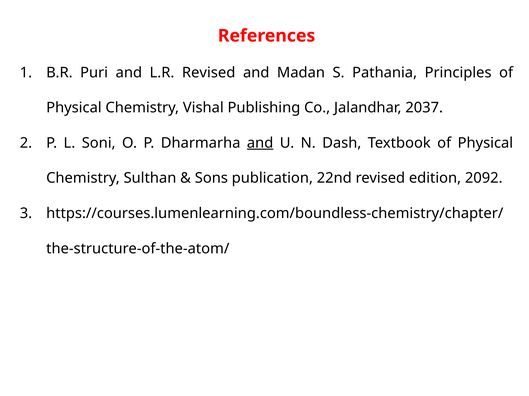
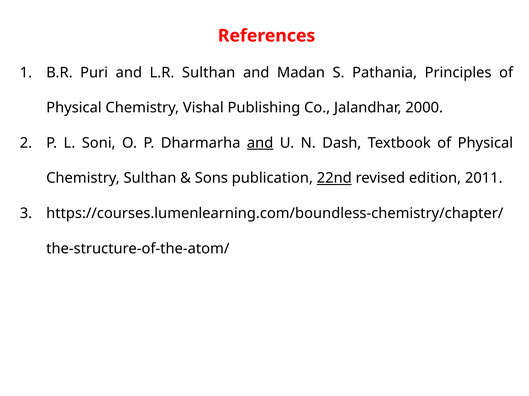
L.R Revised: Revised -> Sulthan
2037: 2037 -> 2000
22nd underline: none -> present
2092: 2092 -> 2011
